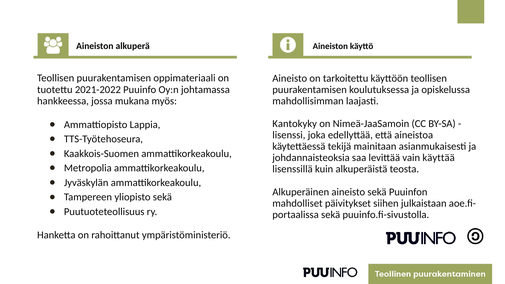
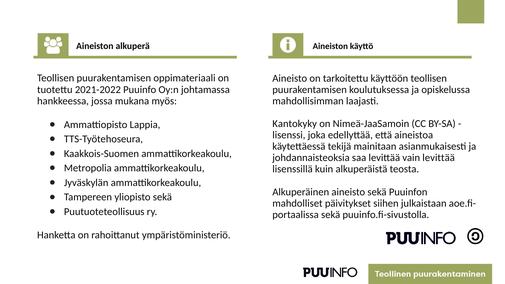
vain käyttää: käyttää -> levittää
